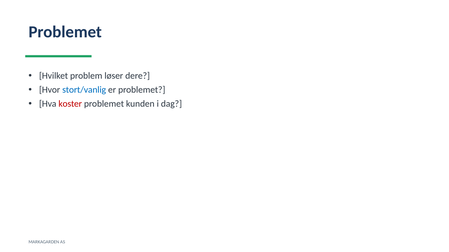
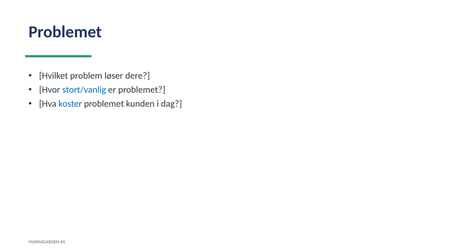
koster colour: red -> blue
